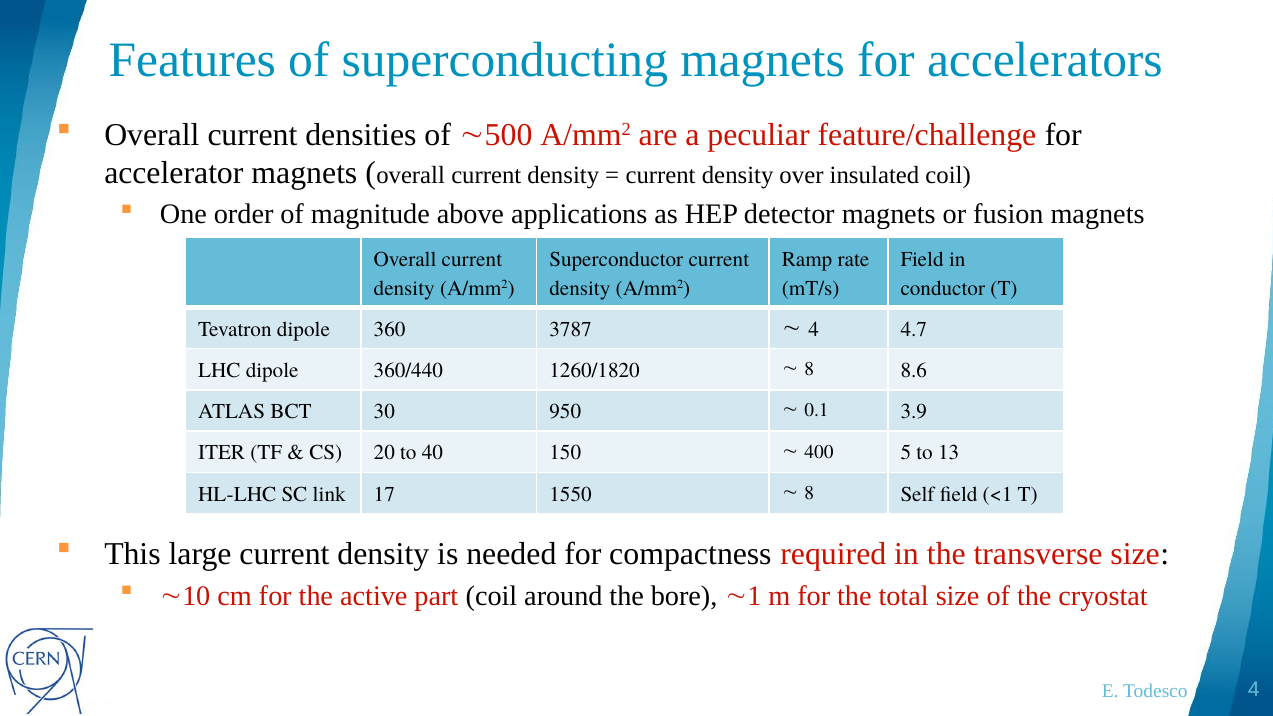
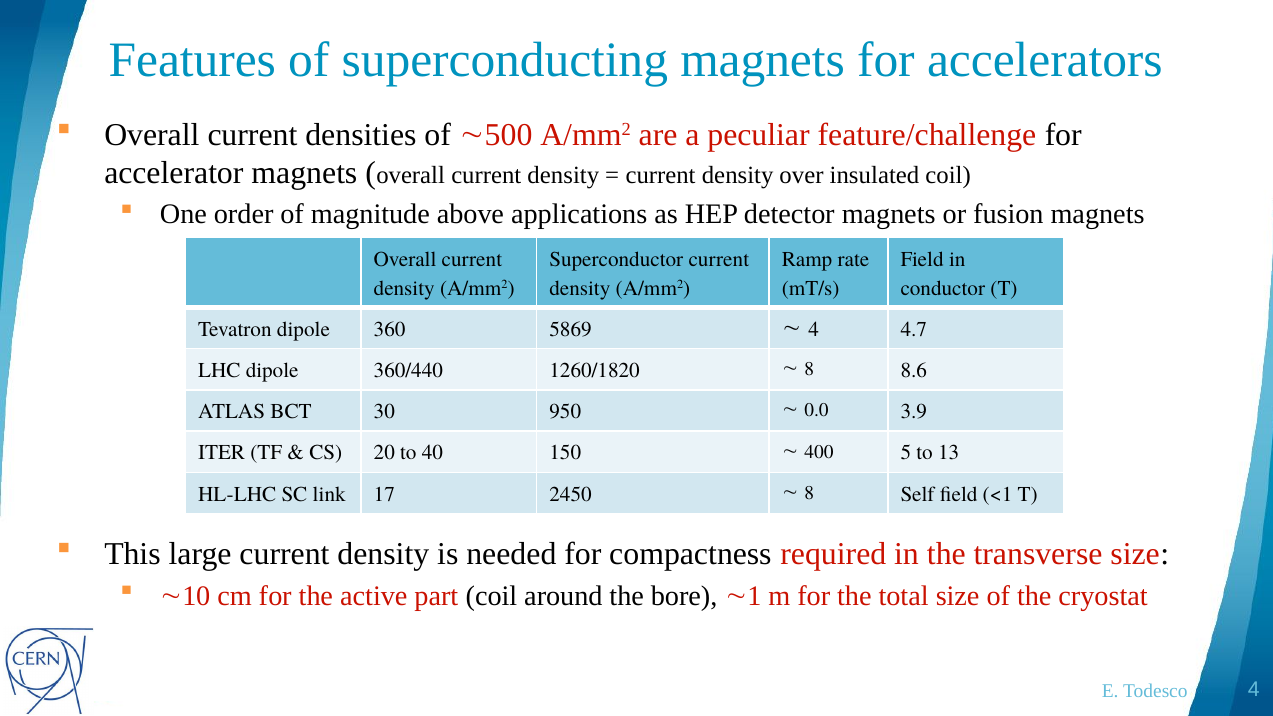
3787: 3787 -> 5869
0.1: 0.1 -> 0.0
1550: 1550 -> 2450
